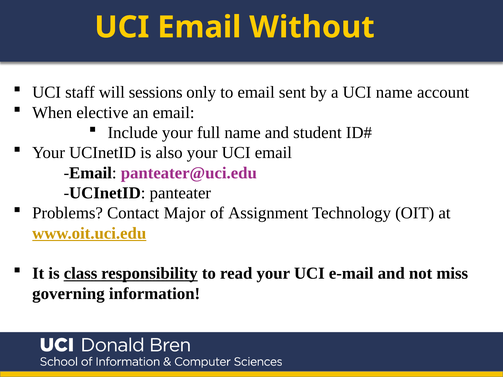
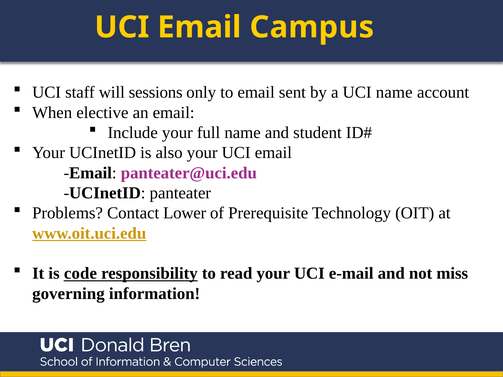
Without: Without -> Campus
Major: Major -> Lower
Assignment: Assignment -> Prerequisite
class: class -> code
